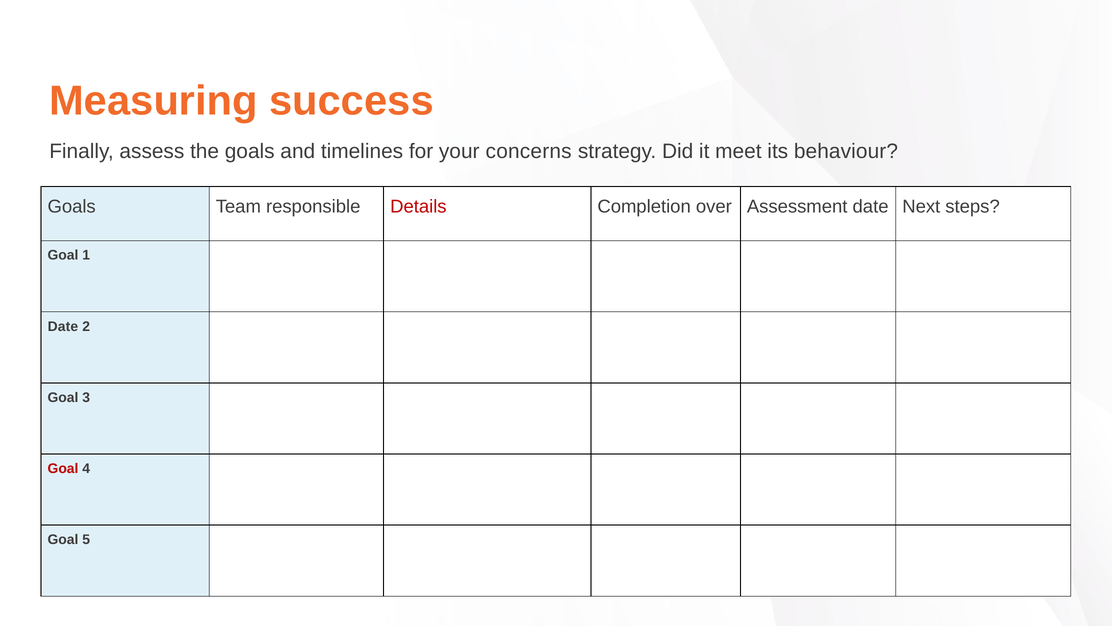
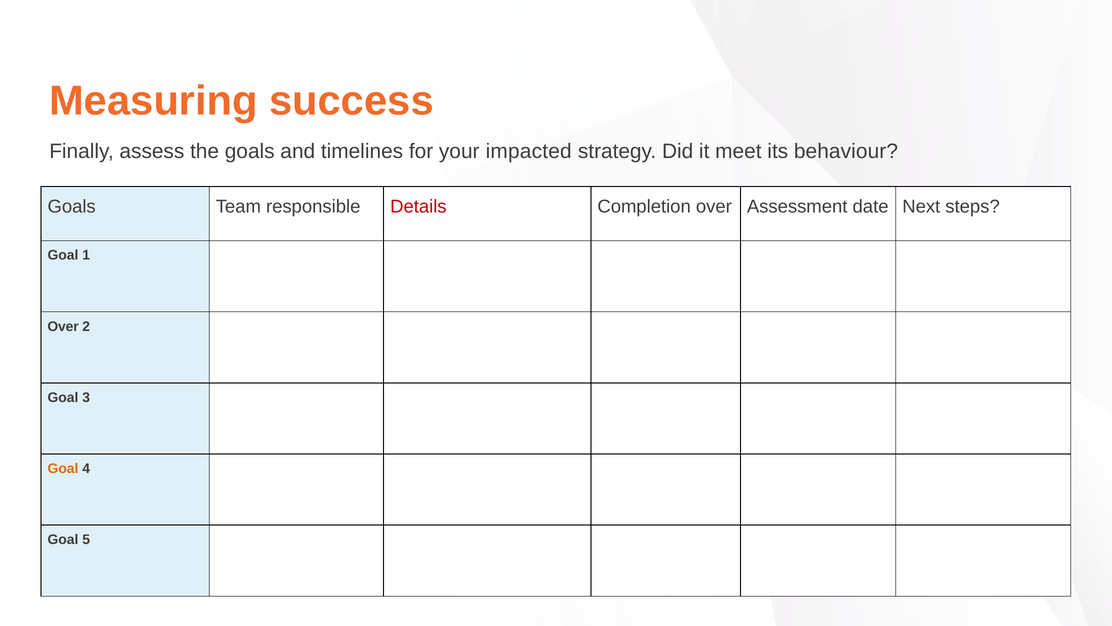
concerns: concerns -> impacted
Date at (63, 326): Date -> Over
Goal at (63, 468) colour: red -> orange
